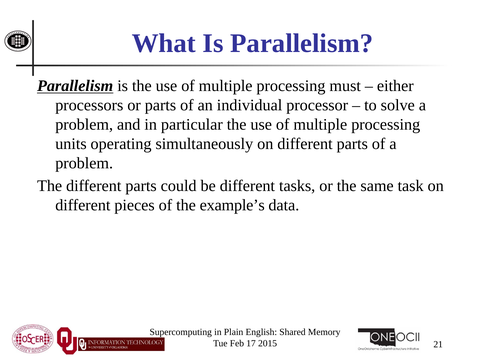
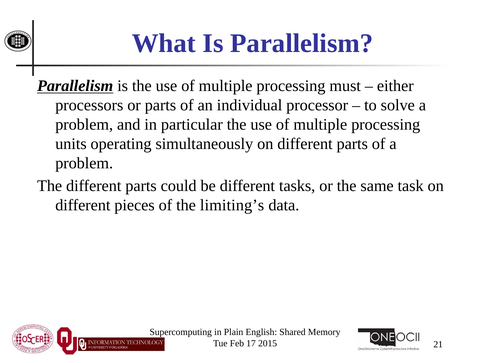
example’s: example’s -> limiting’s
